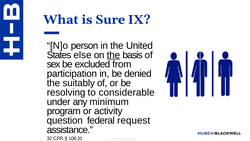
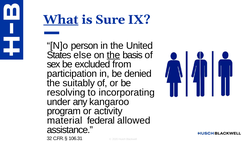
What underline: none -> present
considerable: considerable -> incorporating
minimum: minimum -> kangaroo
question: question -> material
request: request -> allowed
